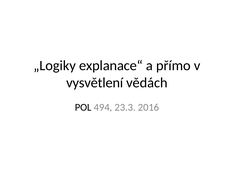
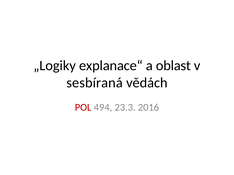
přímo: přímo -> oblast
vysvětlení: vysvětlení -> sesbíraná
POL colour: black -> red
